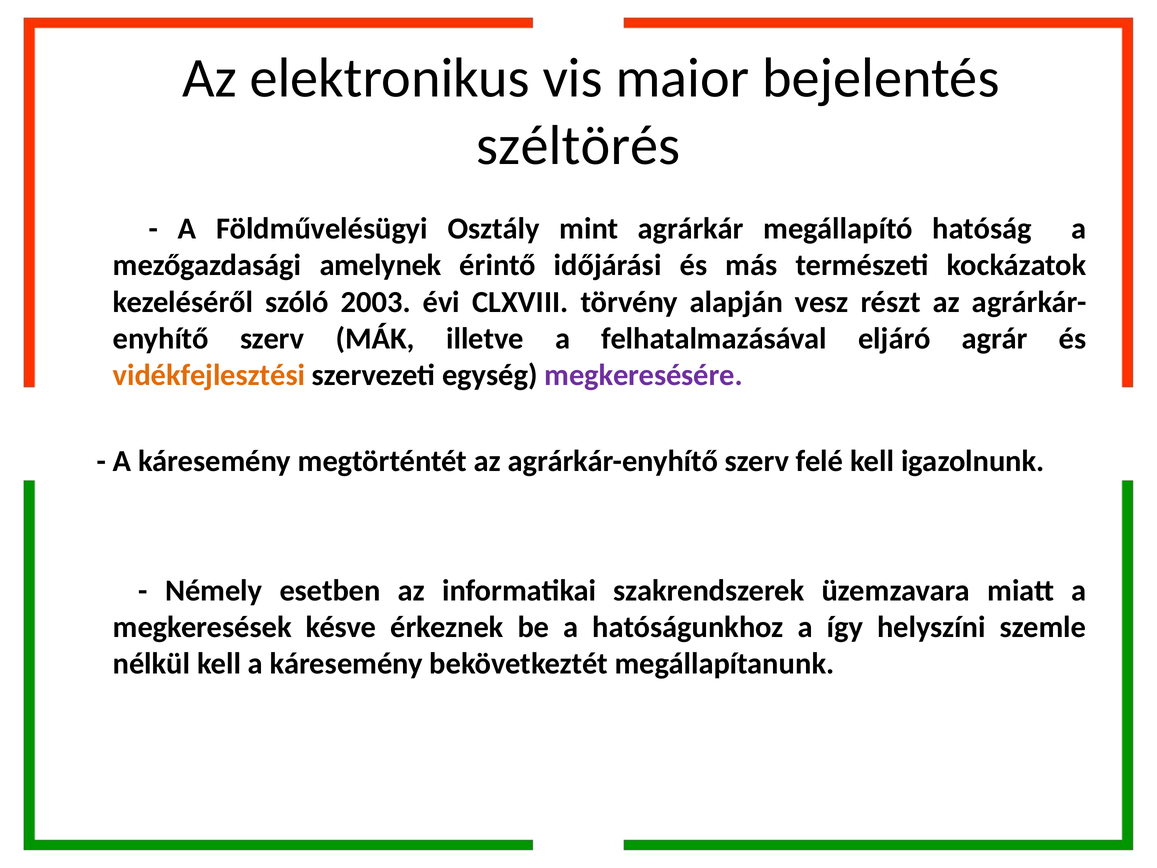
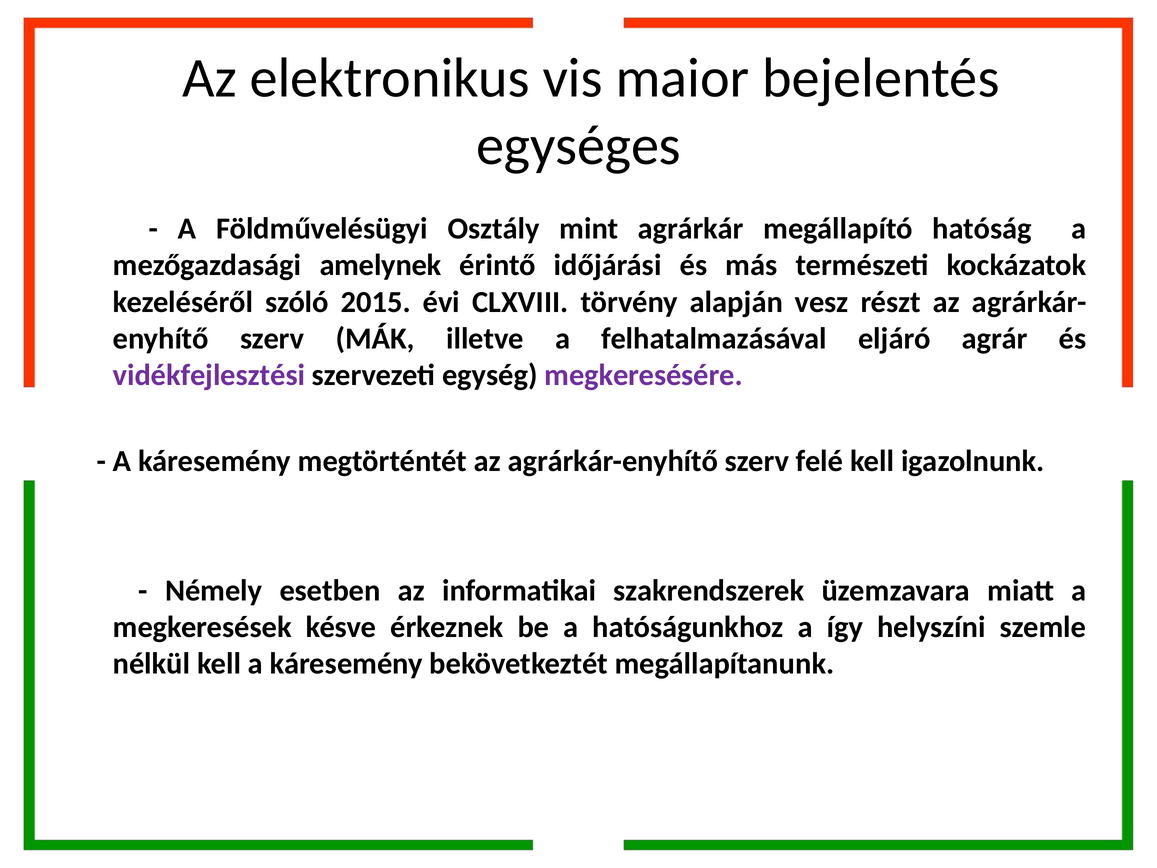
széltörés: széltörés -> egységes
2003: 2003 -> 2015
vidékfejlesztési colour: orange -> purple
